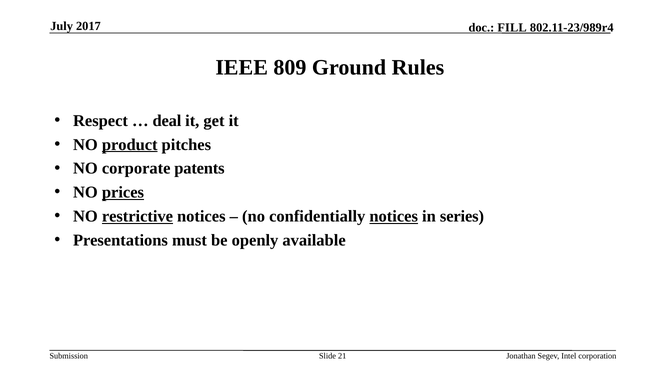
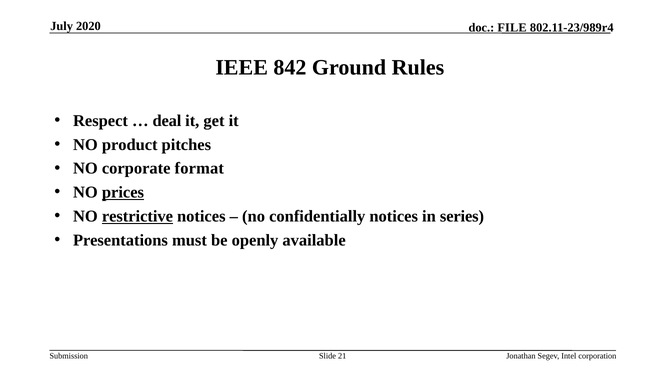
2017: 2017 -> 2020
FILL: FILL -> FILE
809: 809 -> 842
product underline: present -> none
patents: patents -> format
notices at (394, 217) underline: present -> none
